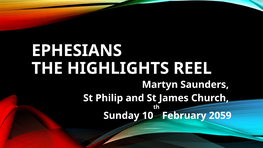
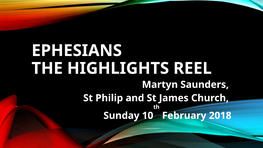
2059: 2059 -> 2018
